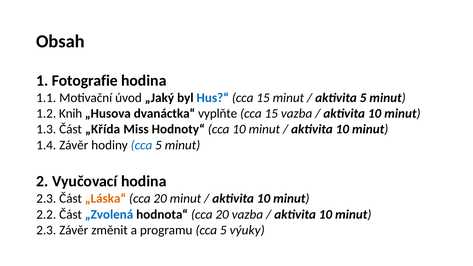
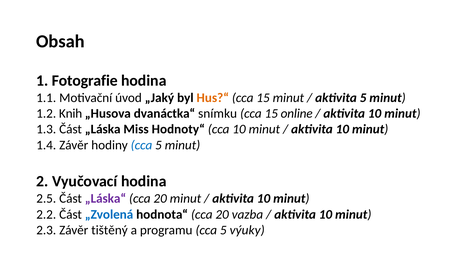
Hus?“ colour: blue -> orange
vyplňte: vyplňte -> snímku
15 vazba: vazba -> online
„Křída: „Křída -> „Láska
2.3 at (46, 199): 2.3 -> 2.5
„Láska“ colour: orange -> purple
změnit: změnit -> tištěný
